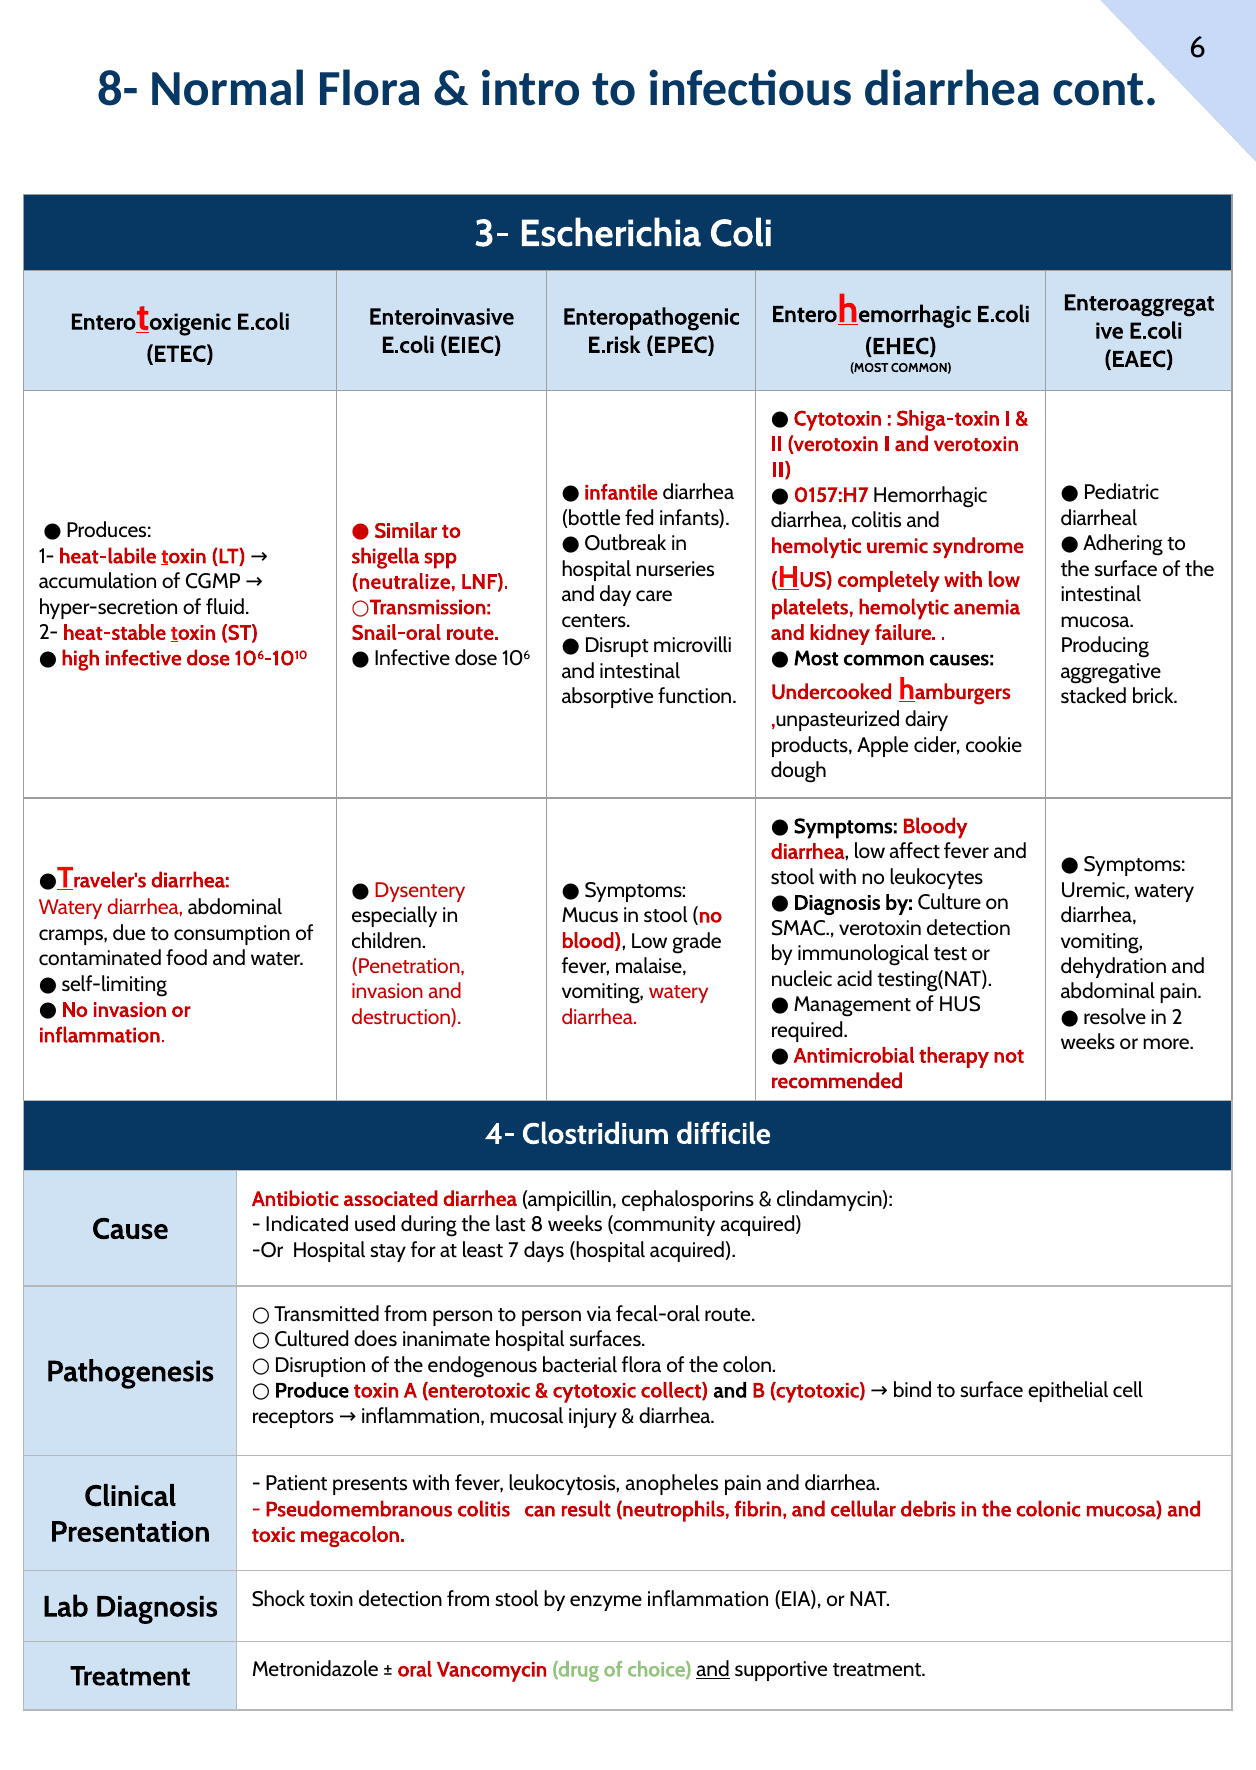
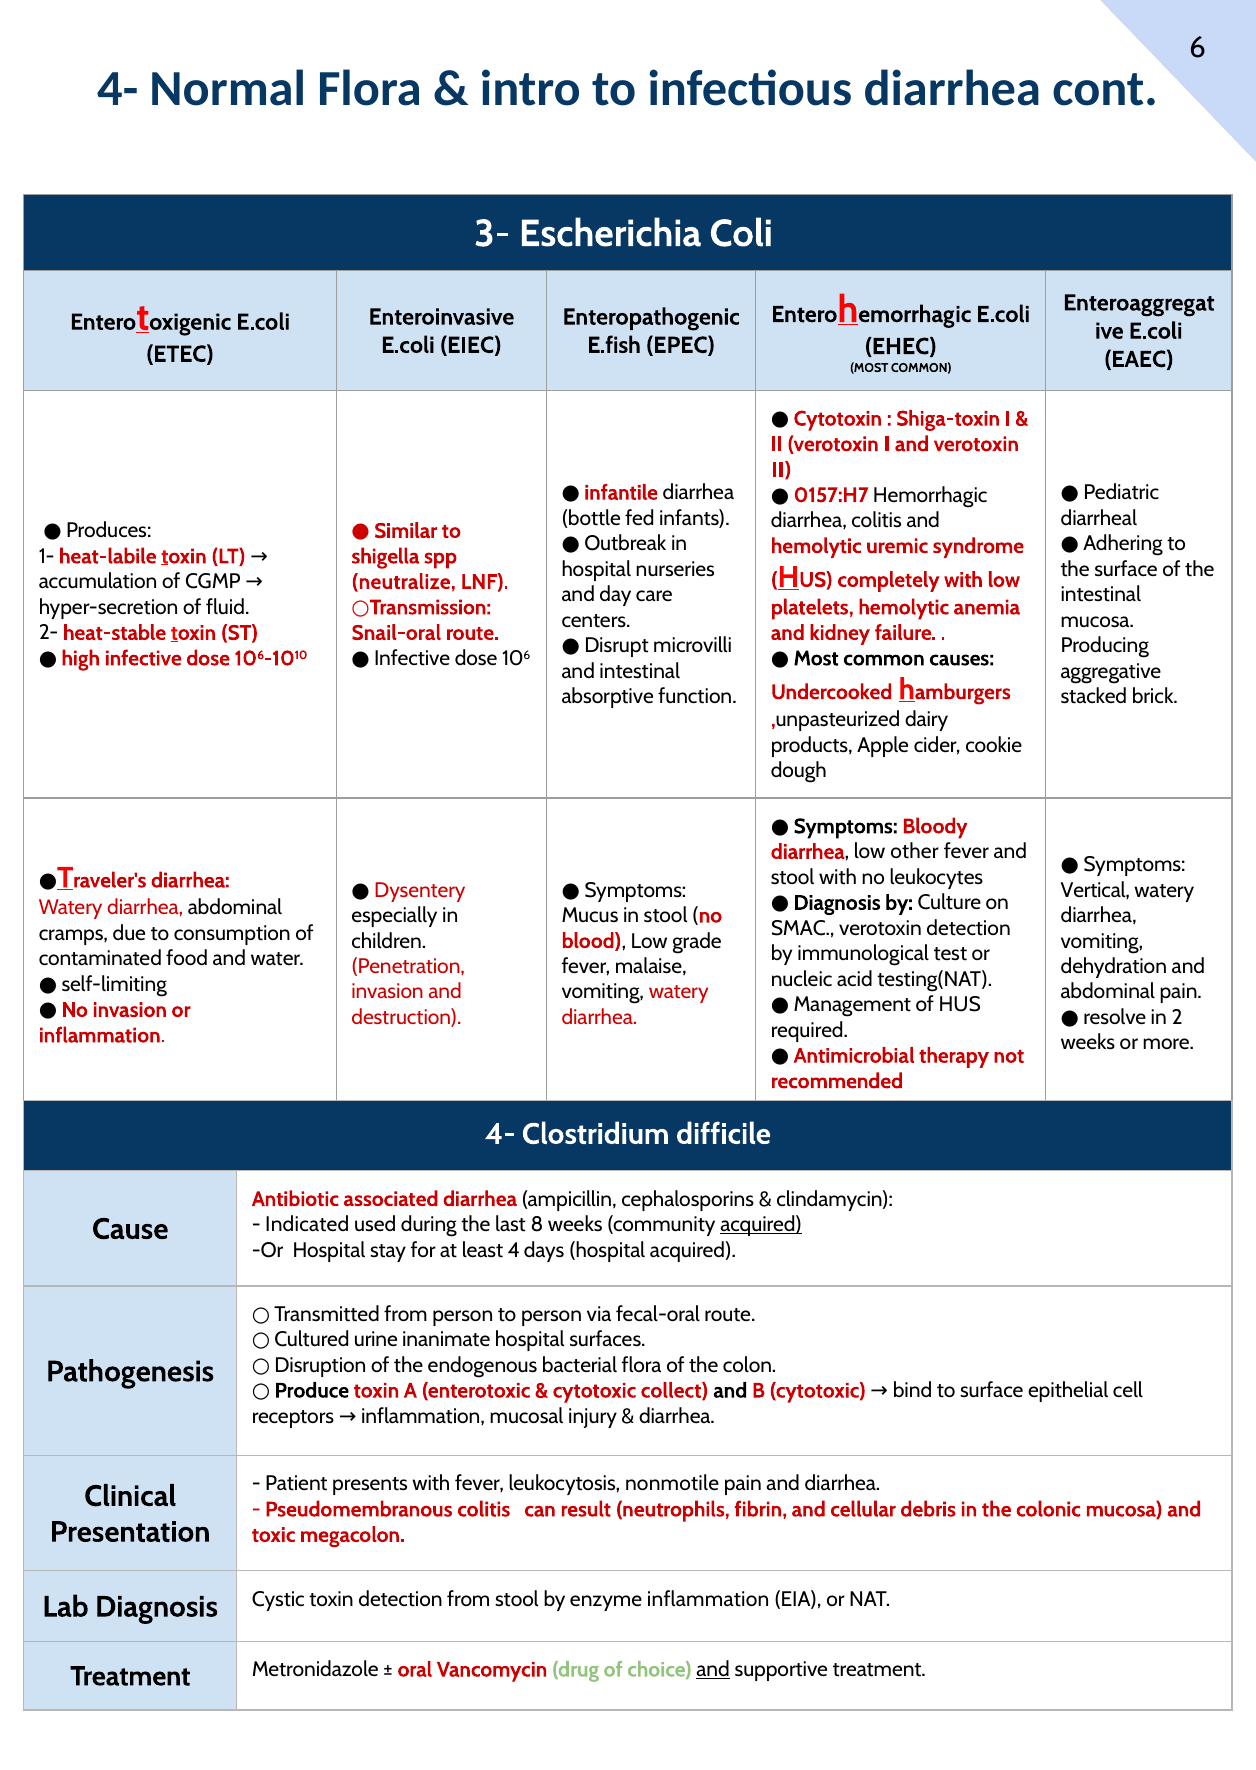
8- at (118, 89): 8- -> 4-
E.risk: E.risk -> E.fish
affect: affect -> other
Uremic at (1095, 890): Uremic -> Vertical
acquired at (761, 1225) underline: none -> present
7: 7 -> 4
does: does -> urine
anopheles: anopheles -> nonmotile
Shock: Shock -> Cystic
